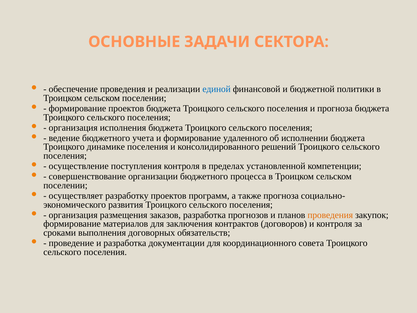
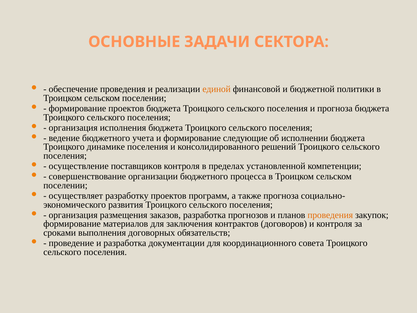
единой colour: blue -> orange
удаленного: удаленного -> следующие
поступления: поступления -> поставщиков
